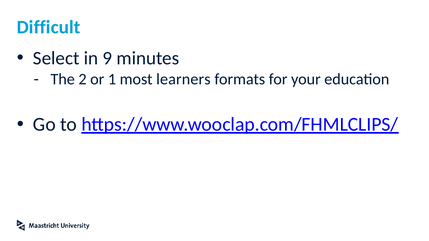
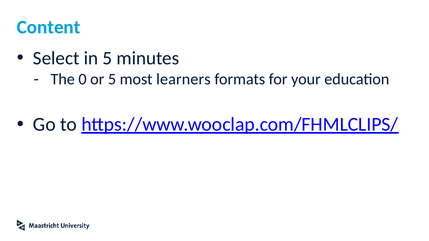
Difficult: Difficult -> Content
in 9: 9 -> 5
2: 2 -> 0
or 1: 1 -> 5
